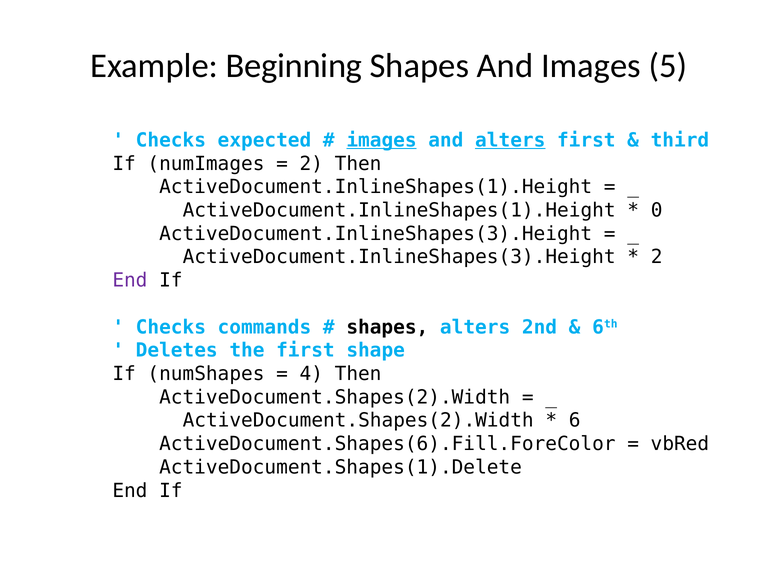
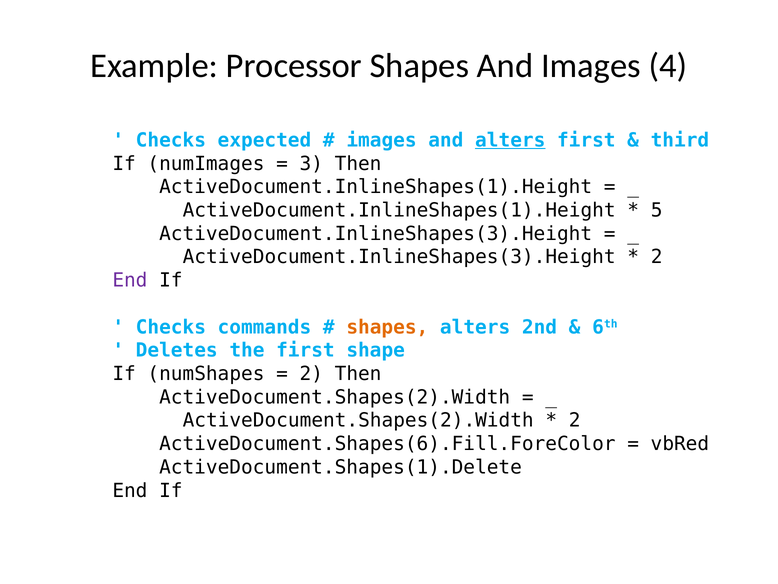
Beginning: Beginning -> Processor
5: 5 -> 4
images at (382, 140) underline: present -> none
2 at (311, 163): 2 -> 3
0: 0 -> 5
shapes at (387, 327) colour: black -> orange
4 at (311, 374): 4 -> 2
6 at (575, 420): 6 -> 2
